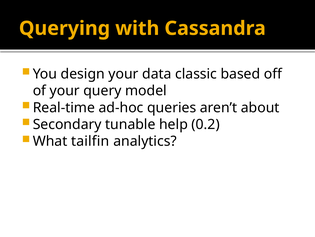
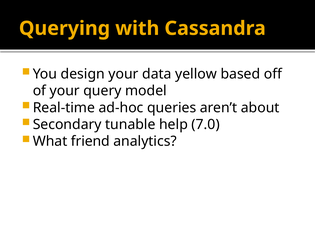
classic: classic -> yellow
0.2: 0.2 -> 7.0
tailfin: tailfin -> friend
